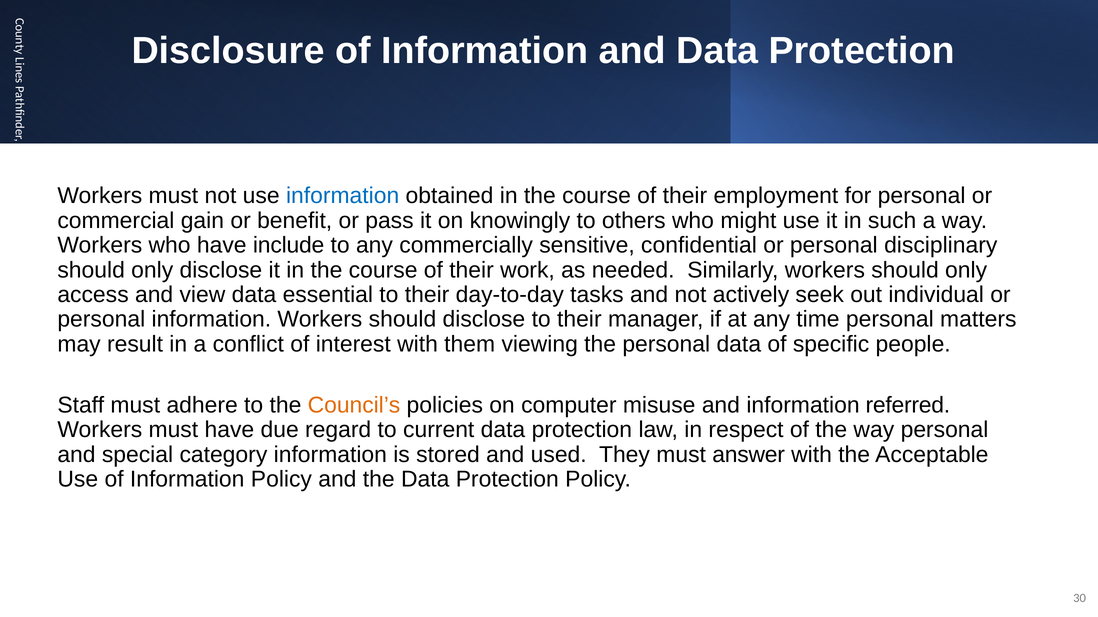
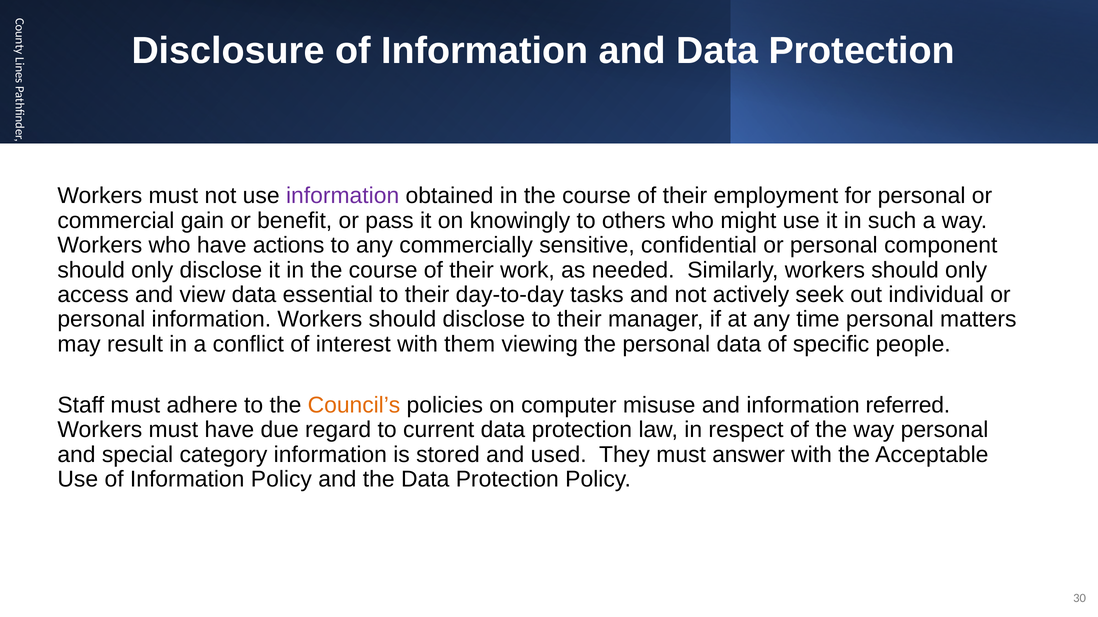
information at (343, 196) colour: blue -> purple
include: include -> actions
disciplinary: disciplinary -> component
